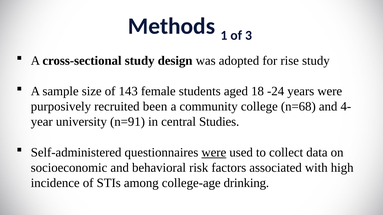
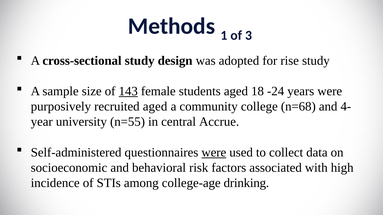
143 underline: none -> present
recruited been: been -> aged
n=91: n=91 -> n=55
Studies: Studies -> Accrue
